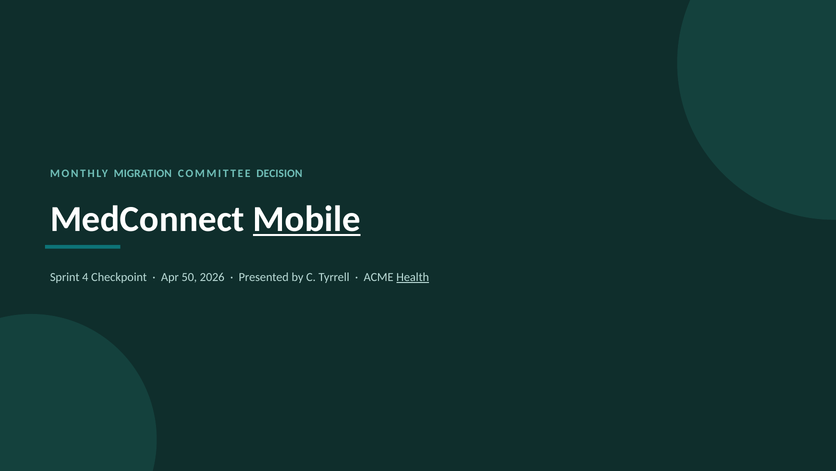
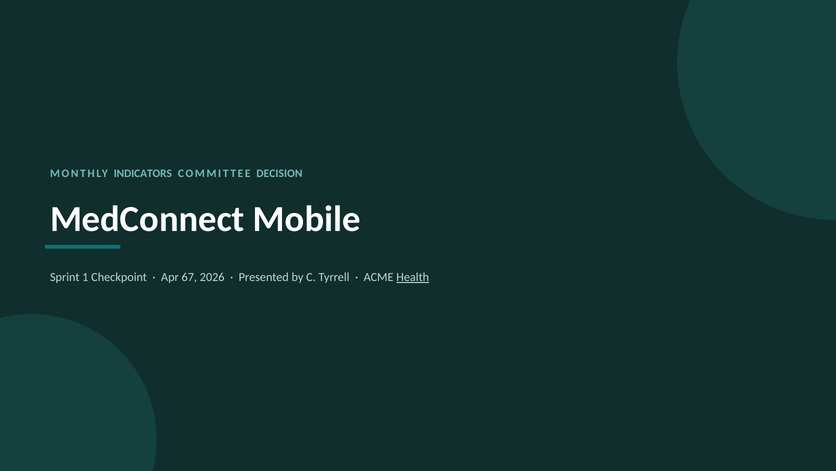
MIGRATION: MIGRATION -> INDICATORS
Mobile underline: present -> none
4: 4 -> 1
50: 50 -> 67
